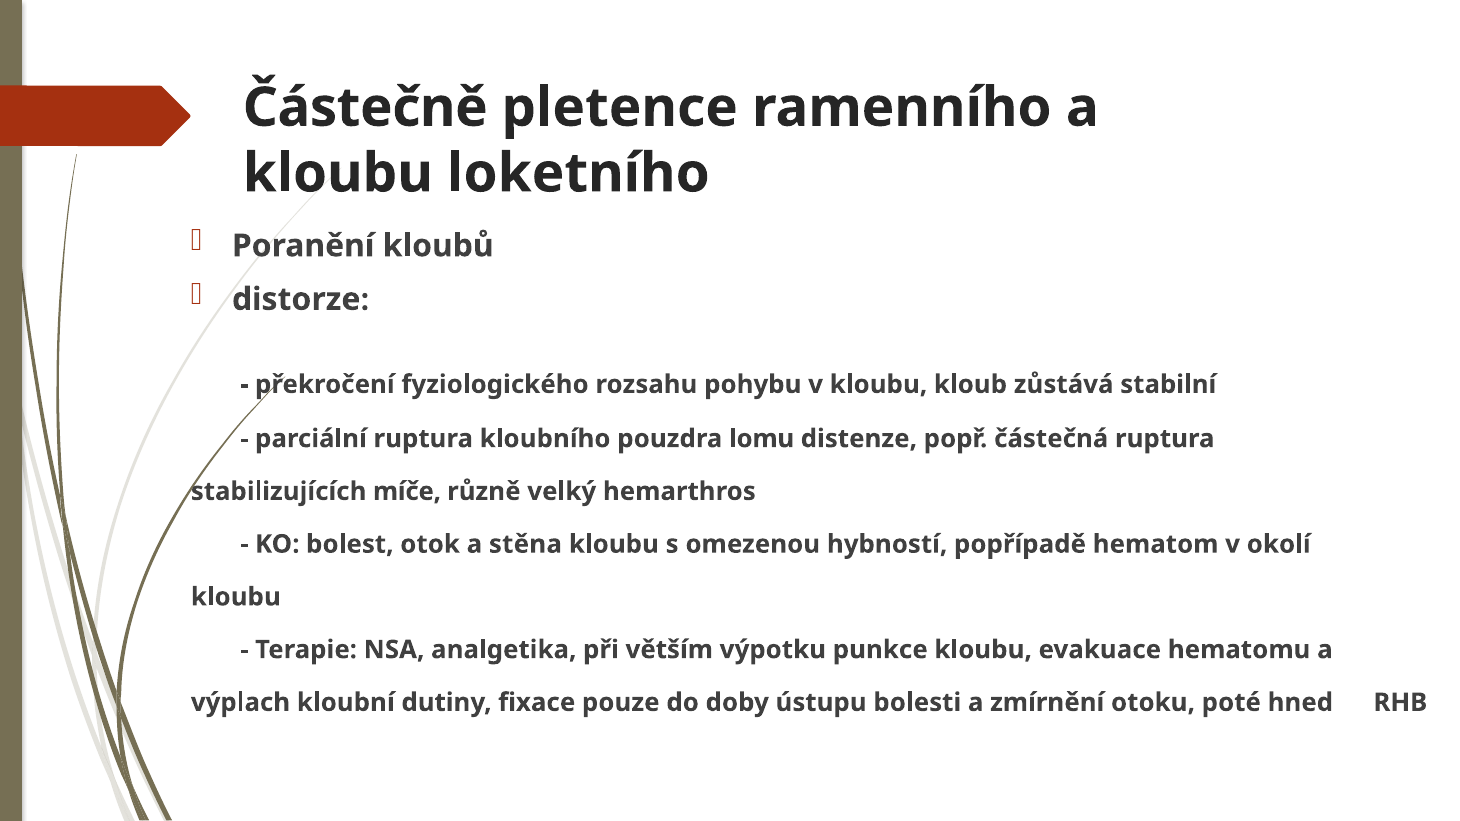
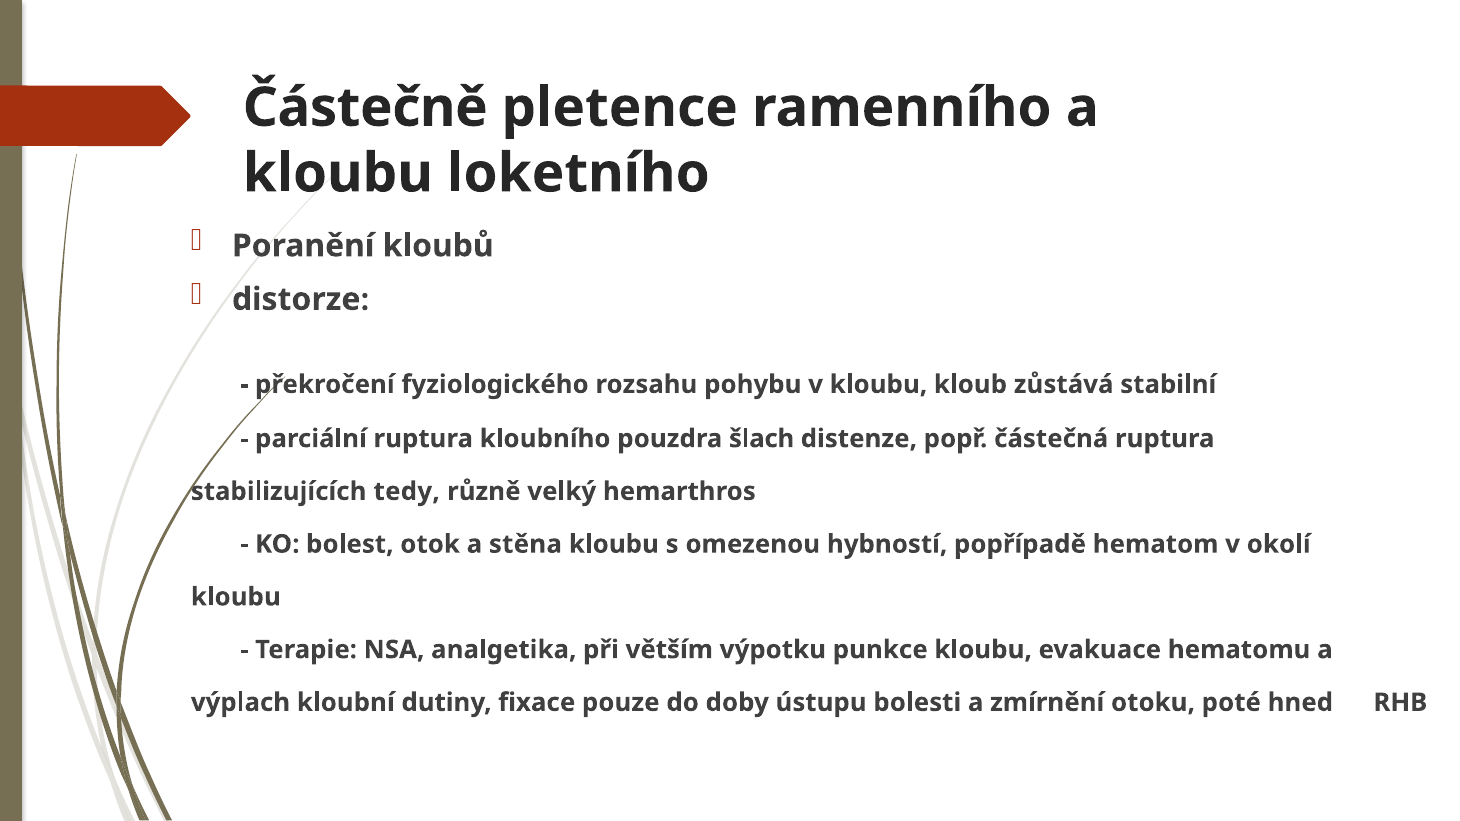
lomu: lomu -> šlach
míče: míče -> tedy
